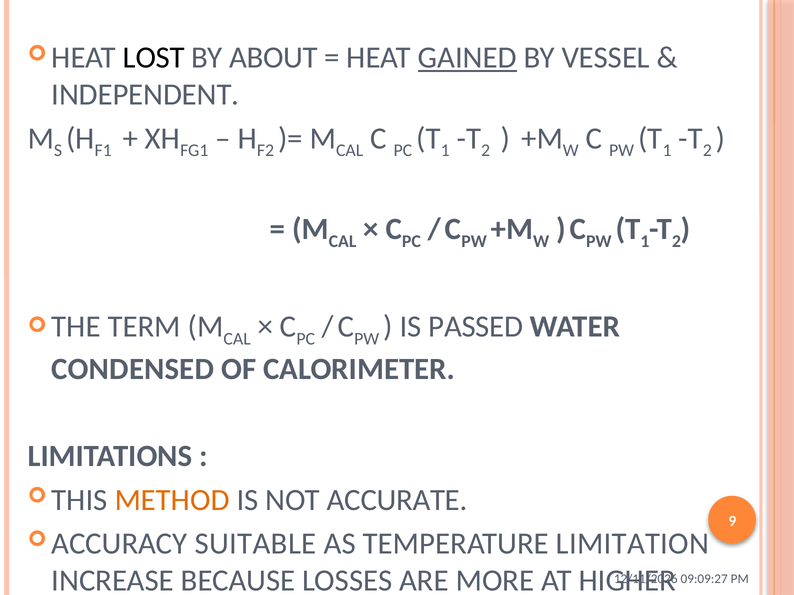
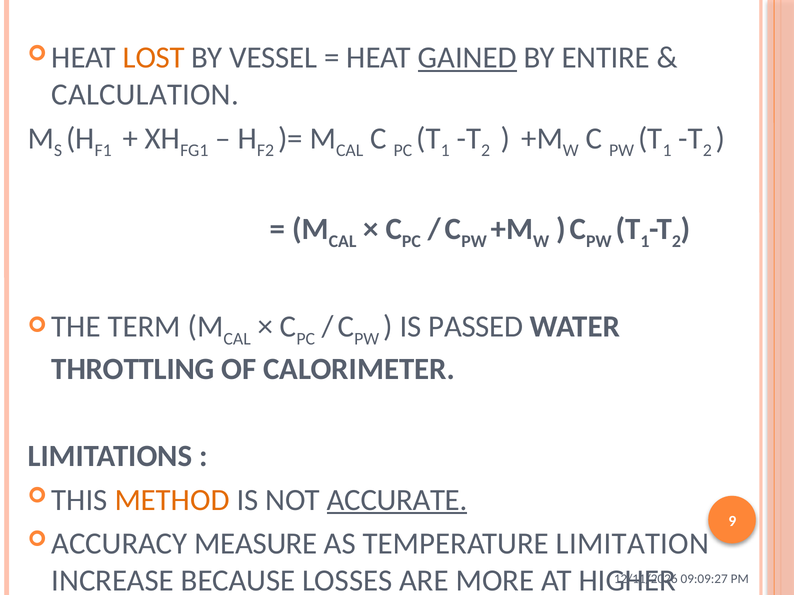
LOST colour: black -> orange
ABOUT: ABOUT -> VESSEL
VESSEL: VESSEL -> ENTIRE
INDEPENDENT: INDEPENDENT -> CALCULATION
CONDENSED: CONDENSED -> THROTTLING
ACCURATE underline: none -> present
SUITABLE: SUITABLE -> MEASURE
